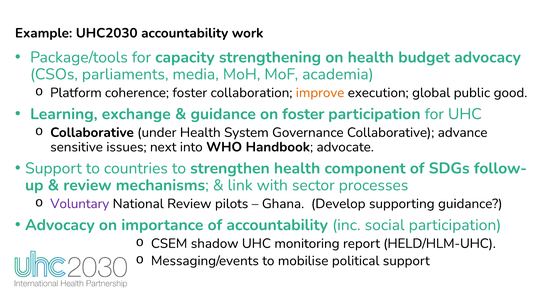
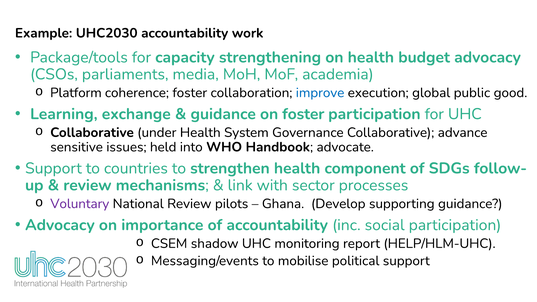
improve colour: orange -> blue
next: next -> held
HELD/HLM-UHC: HELD/HLM-UHC -> HELP/HLM-UHC
